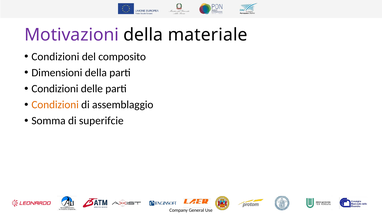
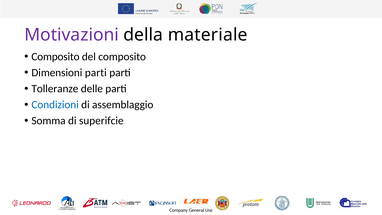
Condizioni at (55, 57): Condizioni -> Composito
Dimensioni della: della -> parti
Condizioni at (55, 89): Condizioni -> Tolleranze
Condizioni at (55, 105) colour: orange -> blue
